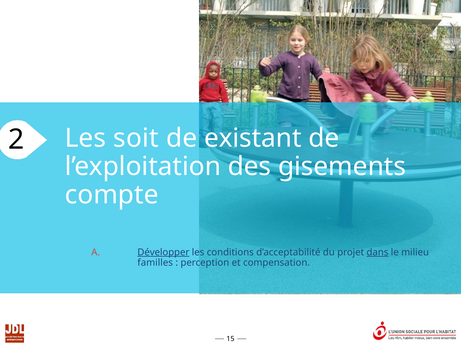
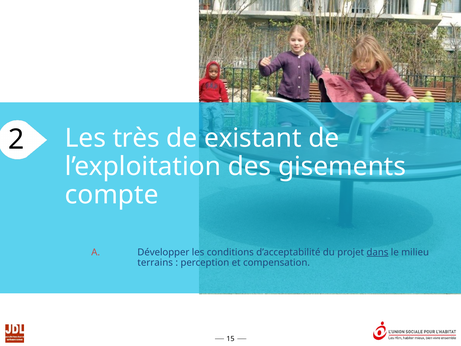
soit: soit -> très
Développer underline: present -> none
familles: familles -> terrains
